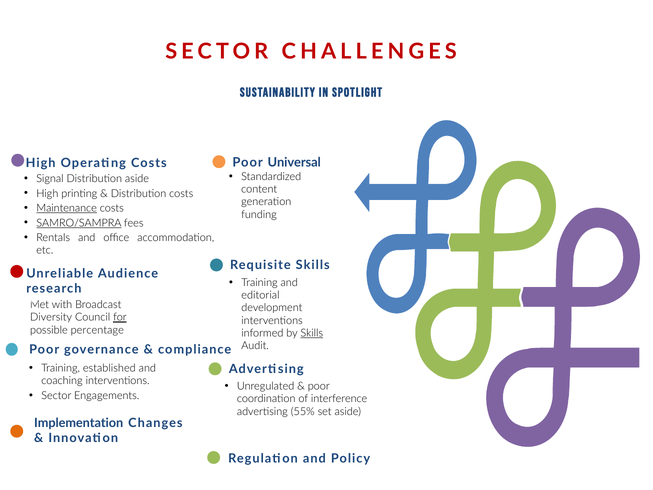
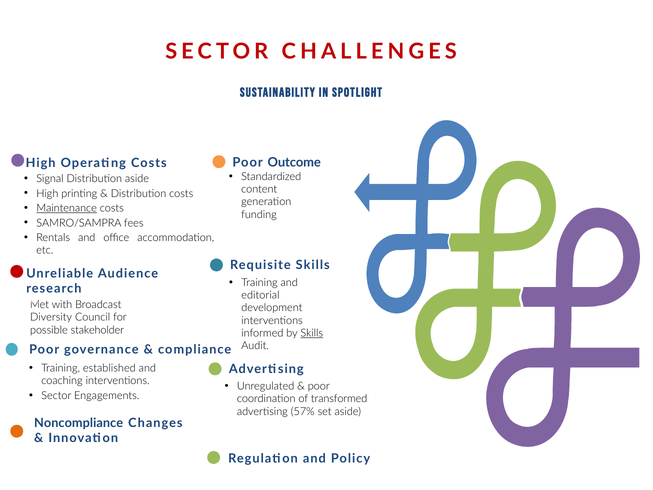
Universal: Universal -> Outcome
SAMRO/SAMPRA underline: present -> none
for underline: present -> none
percentage: percentage -> stakeholder
interference: interference -> transformed
55%: 55% -> 57%
Implementation: Implementation -> Noncompliance
